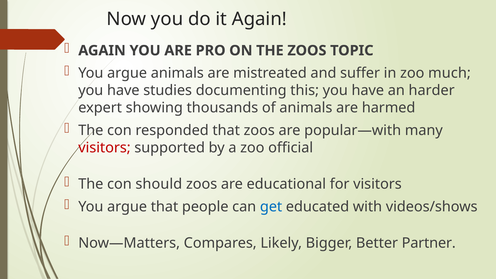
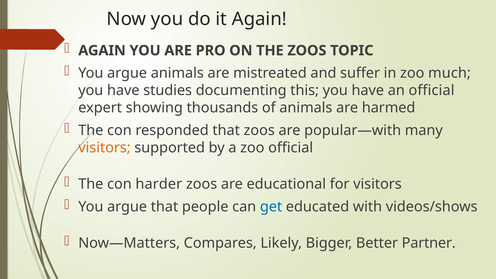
an harder: harder -> official
visitors at (104, 148) colour: red -> orange
should: should -> harder
